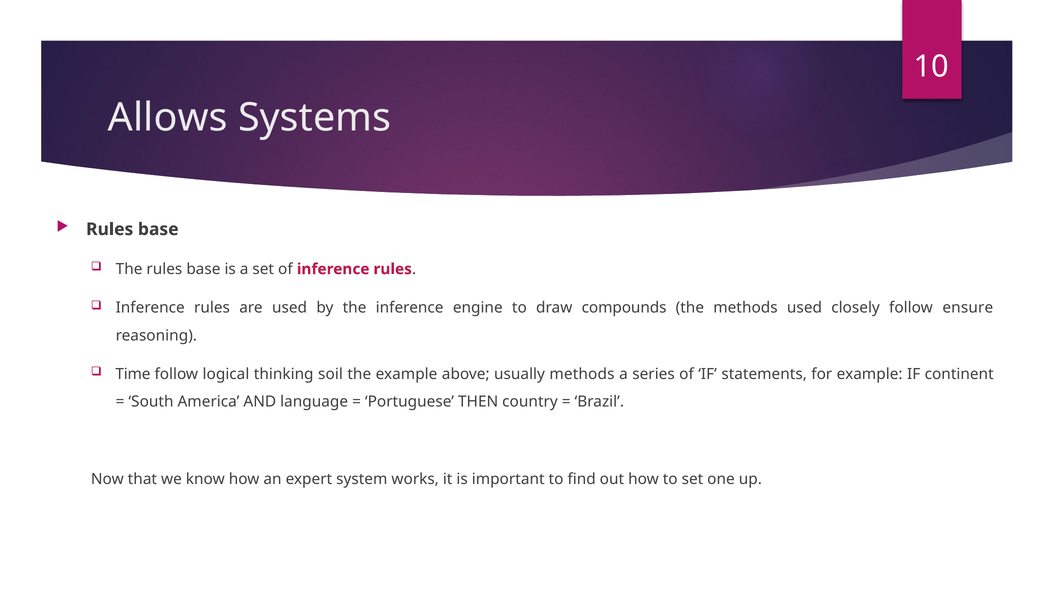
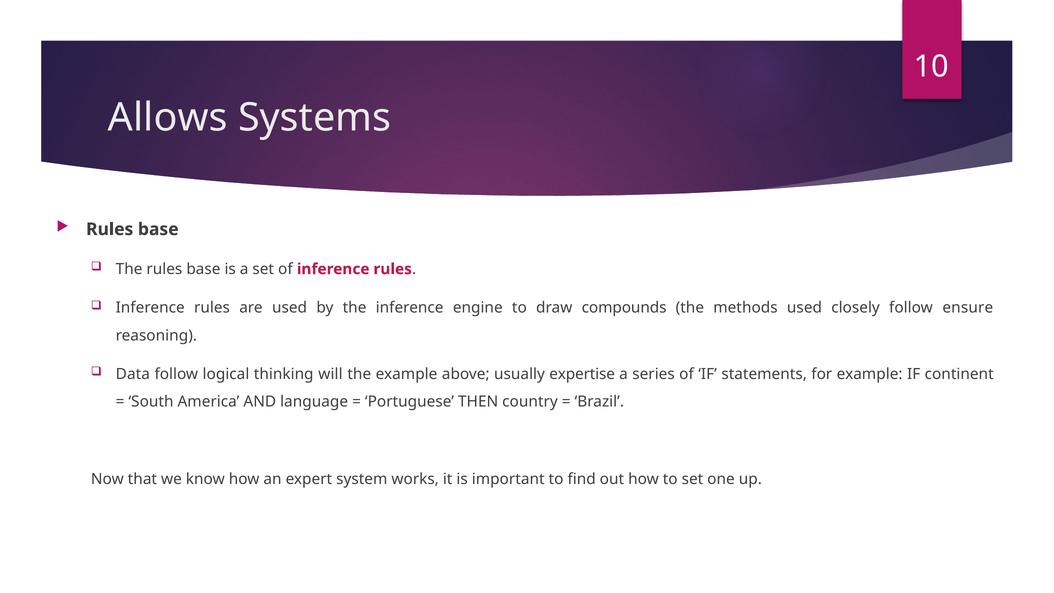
Time: Time -> Data
soil: soil -> will
usually methods: methods -> expertise
